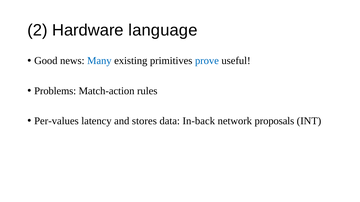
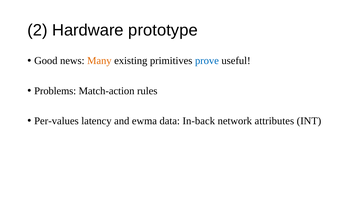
language: language -> prototype
Many colour: blue -> orange
stores: stores -> ewma
proposals: proposals -> attributes
